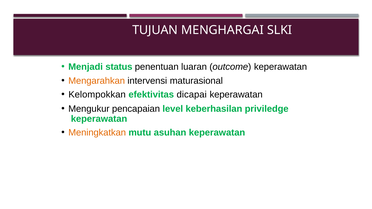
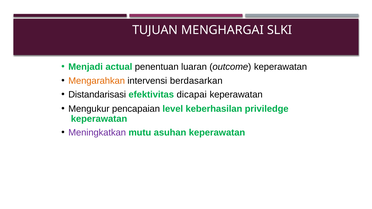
status: status -> actual
maturasional: maturasional -> berdasarkan
Kelompokkan: Kelompokkan -> Distandarisasi
Meningkatkan colour: orange -> purple
